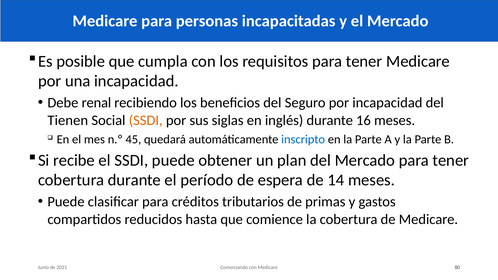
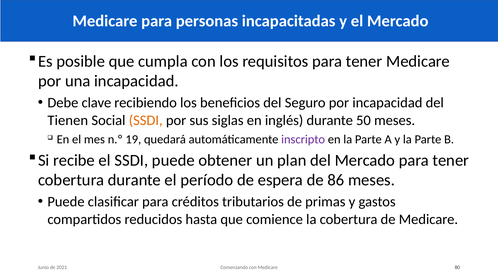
renal: renal -> clave
16: 16 -> 50
45: 45 -> 19
inscripto colour: blue -> purple
14: 14 -> 86
